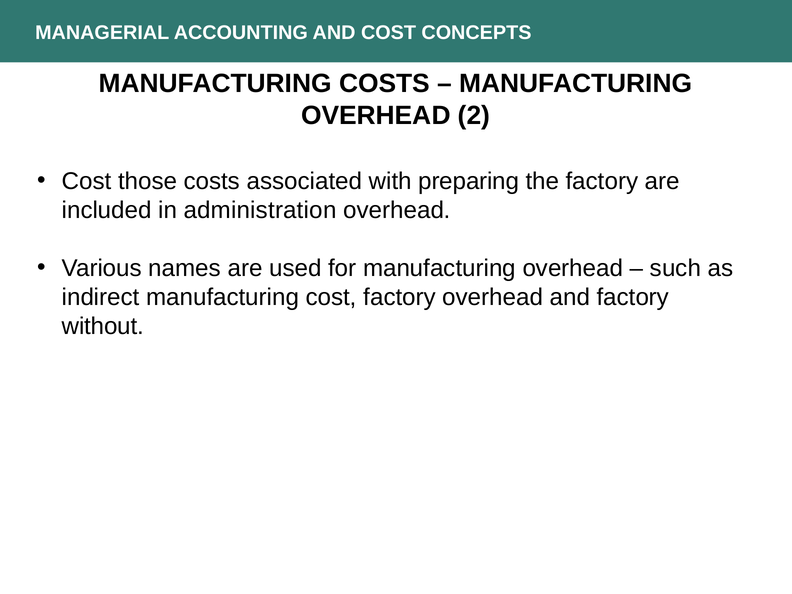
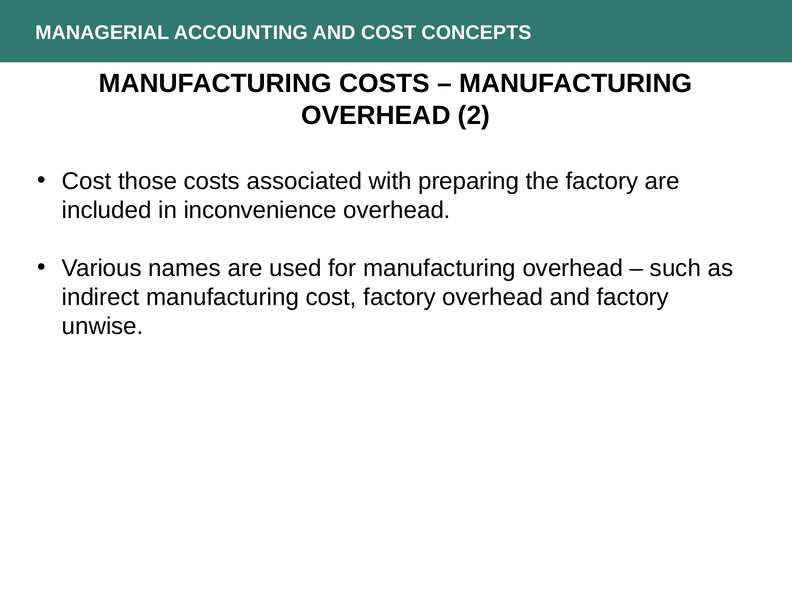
administration: administration -> inconvenience
without: without -> unwise
